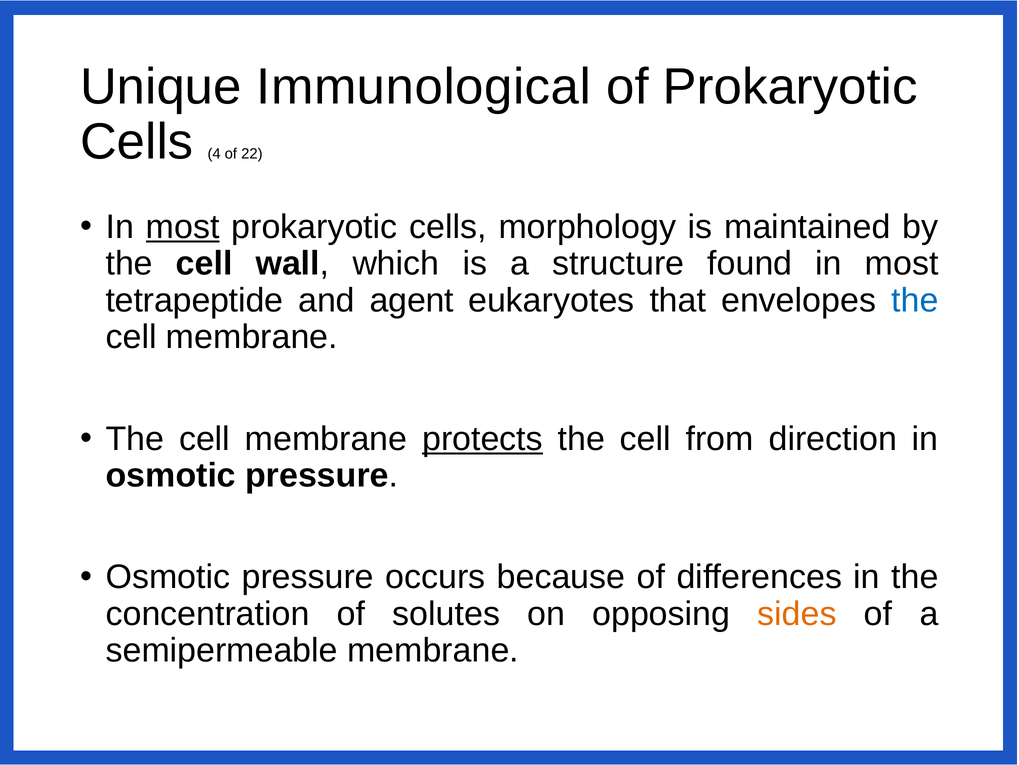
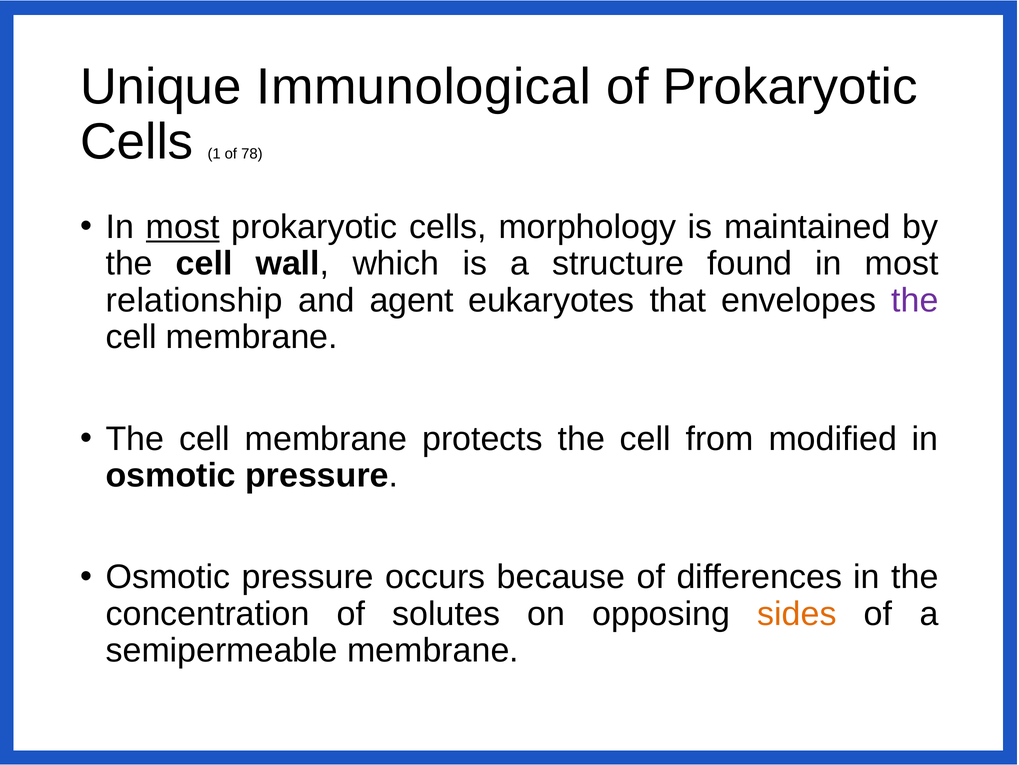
4: 4 -> 1
22: 22 -> 78
tetrapeptide: tetrapeptide -> relationship
the at (915, 300) colour: blue -> purple
protects underline: present -> none
direction: direction -> modified
